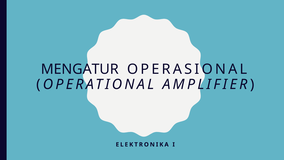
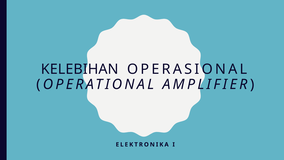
MENGATUR: MENGATUR -> KELEBIHAN
